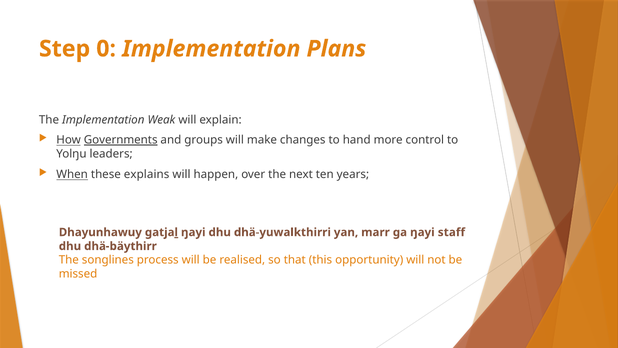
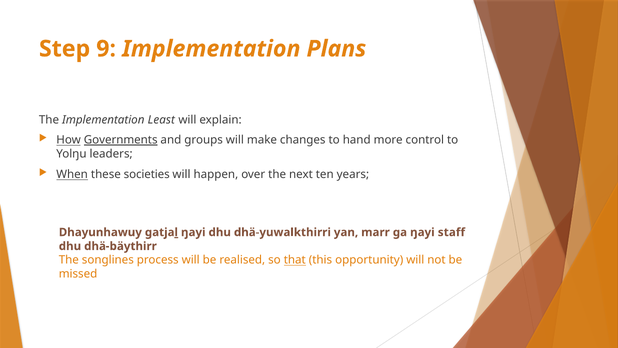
0: 0 -> 9
Weak: Weak -> Least
explains: explains -> societies
that underline: none -> present
